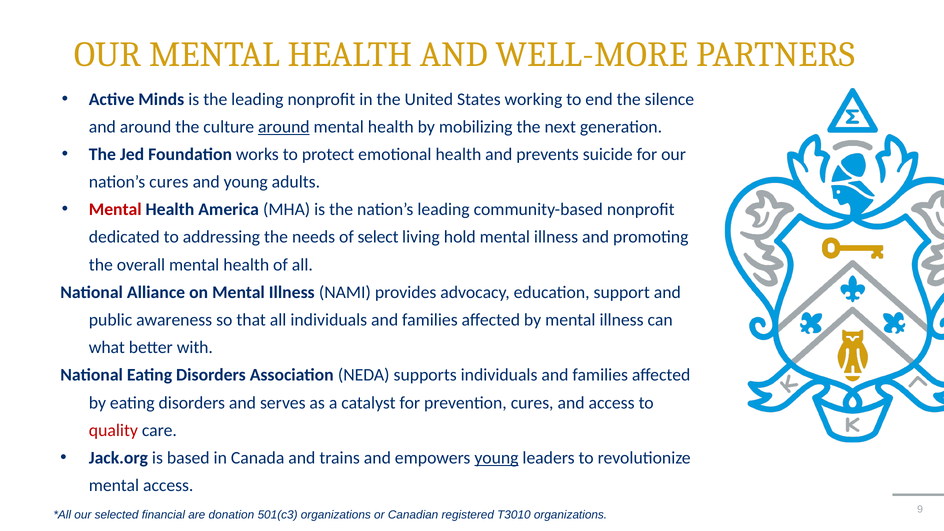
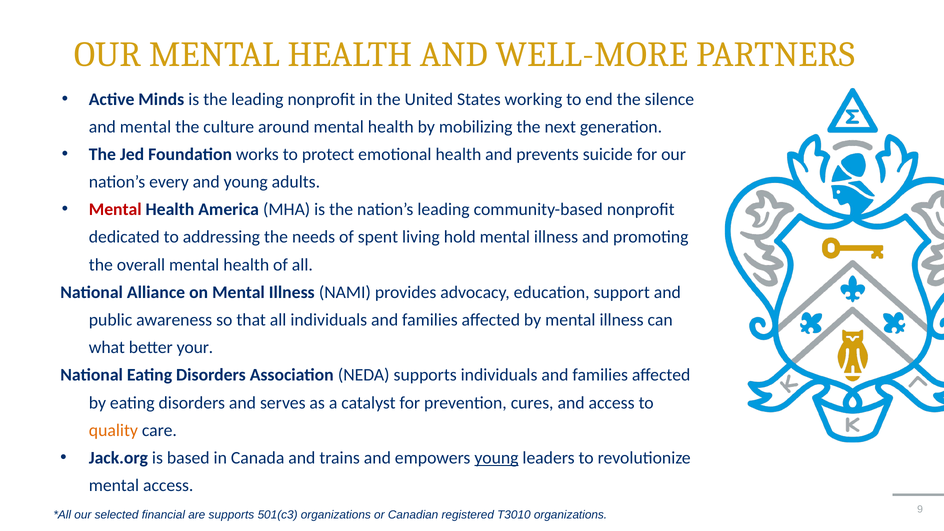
and around: around -> mental
around at (284, 127) underline: present -> none
nation’s cures: cures -> every
select: select -> spent
with: with -> your
quality colour: red -> orange
are donation: donation -> supports
